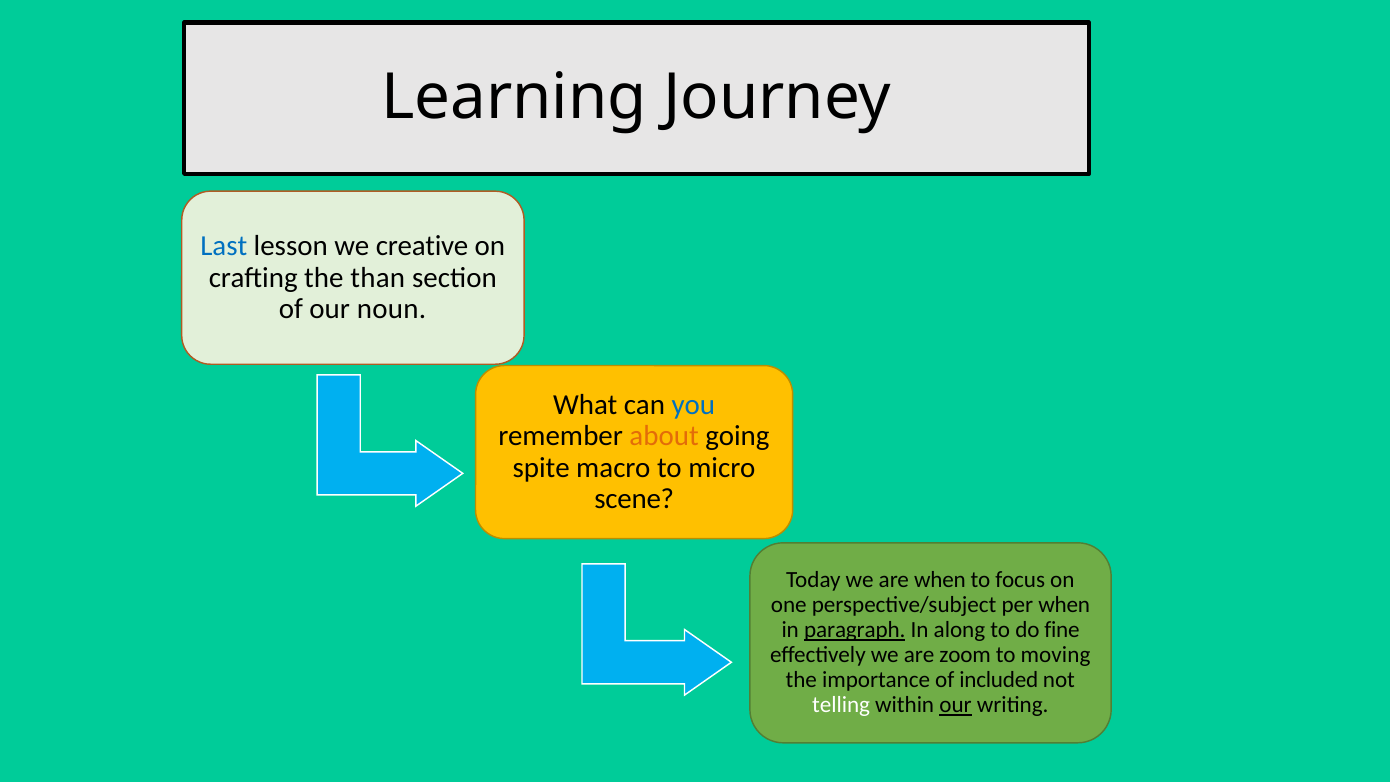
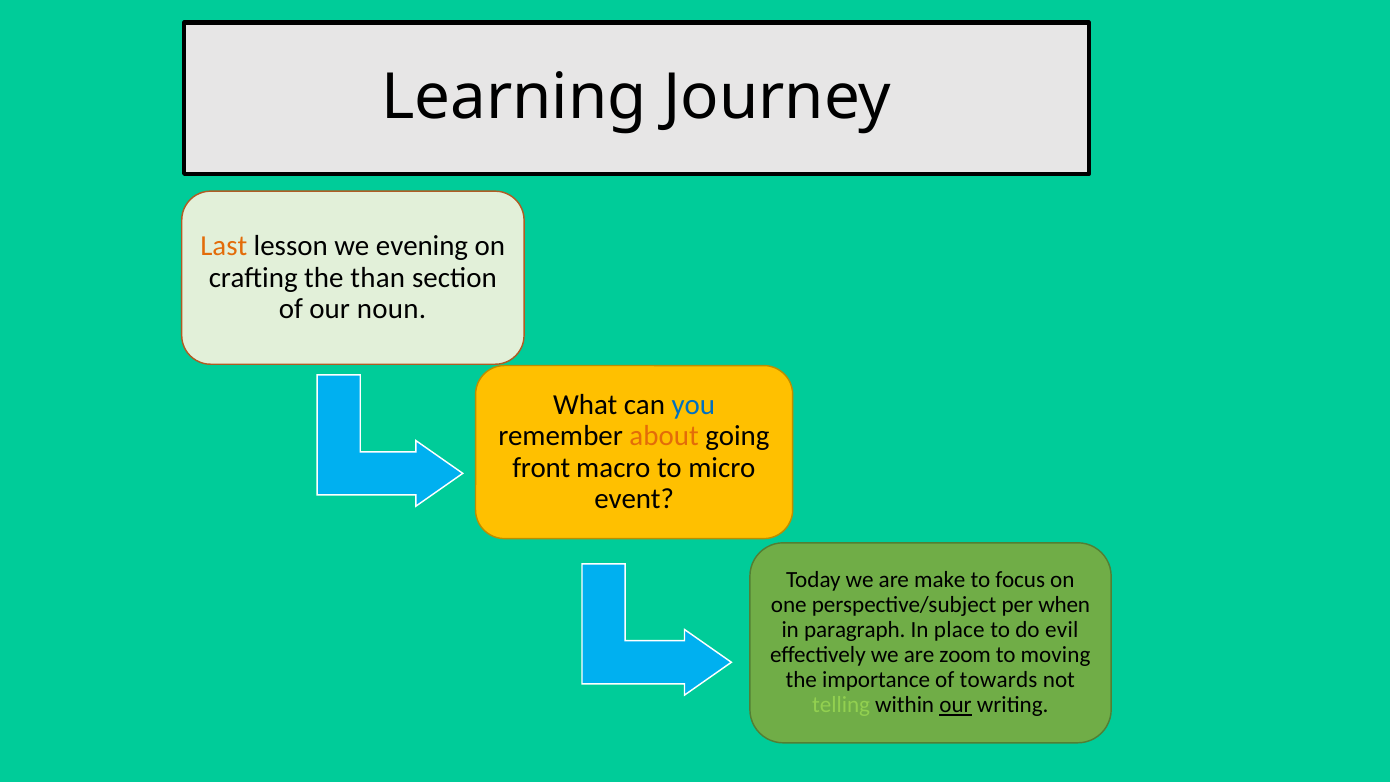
Last colour: blue -> orange
creative: creative -> evening
spite: spite -> front
scene: scene -> event
are when: when -> make
paragraph underline: present -> none
along: along -> place
fine: fine -> evil
included: included -> towards
telling colour: white -> light green
